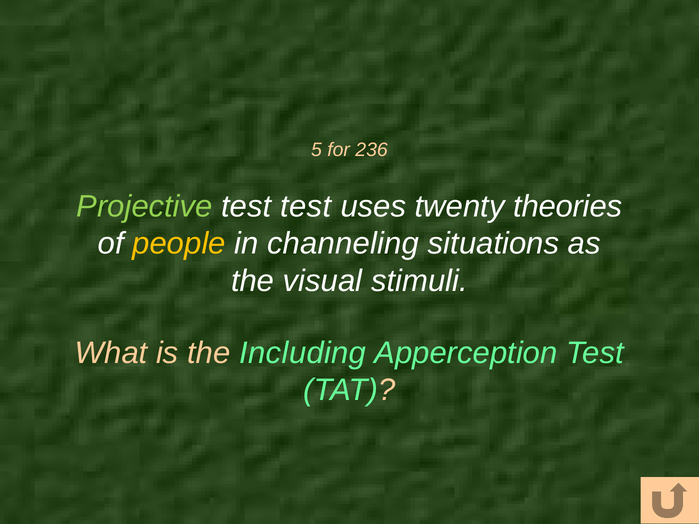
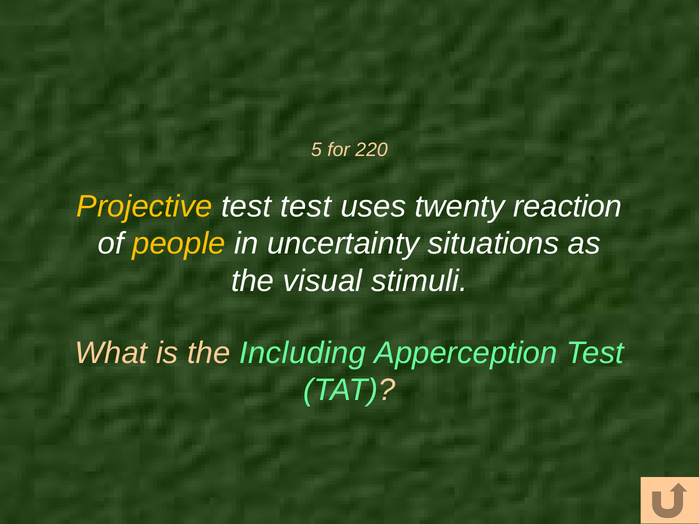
236: 236 -> 220
Projective colour: light green -> yellow
theories: theories -> reaction
channeling: channeling -> uncertainty
